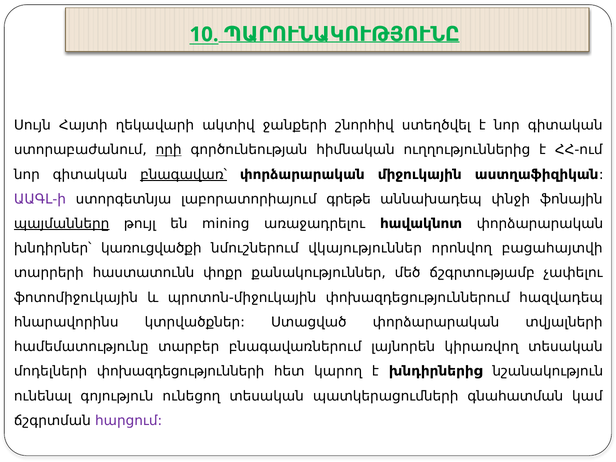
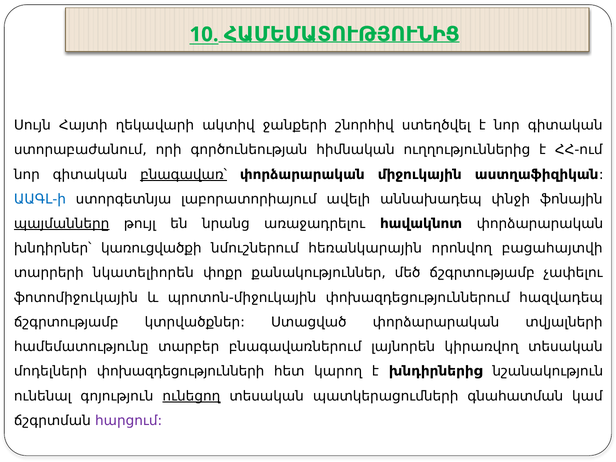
ՊԱՐՈՒՆԱԿՈՒԹՅՈՒՆԸ: ՊԱՐՈՒՆԱԿՈՒԹՅՈՒՆԸ -> ՀԱՄԵՄԱՏՈՒԹՅՈՒՆԻՑ
որի underline: present -> none
ԱԱԳԼ-ի colour: purple -> blue
գրեթե: գրեթե -> ավելի
mining: mining -> նրանց
վկայություններ: վկայություններ -> հեռանկարային
հաստատունն: հաստատունն -> նկատելիորեն
հնարավորինս at (66, 322): հնարավորինս -> ճշգրտությամբ
ունեցող underline: none -> present
